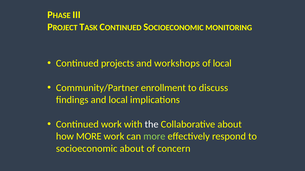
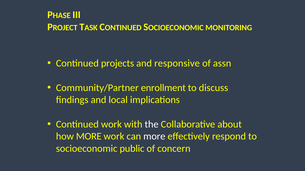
workshops: workshops -> responsive
of local: local -> assn
more at (154, 137) colour: light green -> white
socioeconomic about: about -> public
